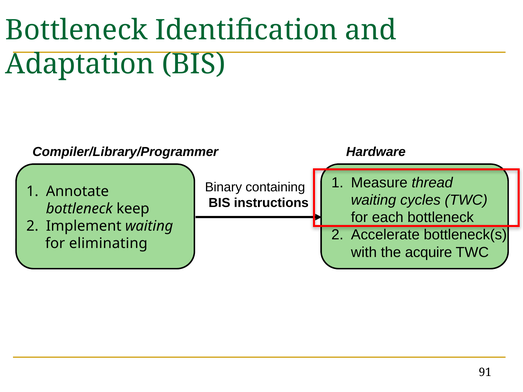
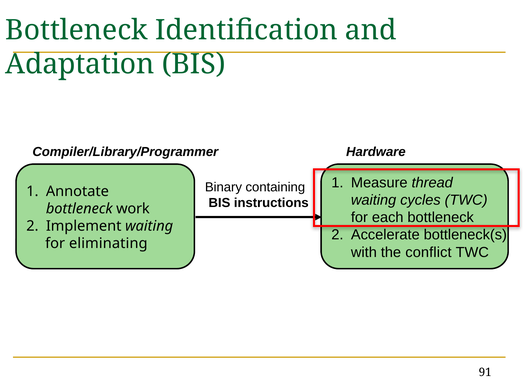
keep: keep -> work
acquire: acquire -> conflict
